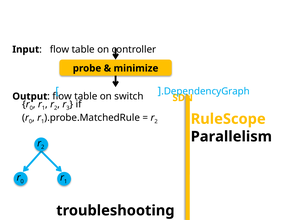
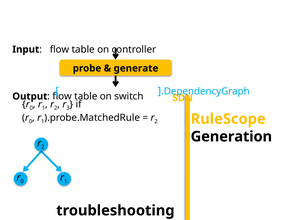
minimize at (136, 68): minimize -> generate
Parallelism: Parallelism -> Generation
